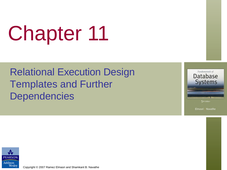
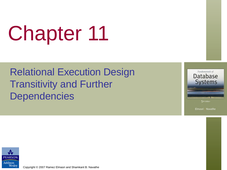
Templates: Templates -> Transitivity
